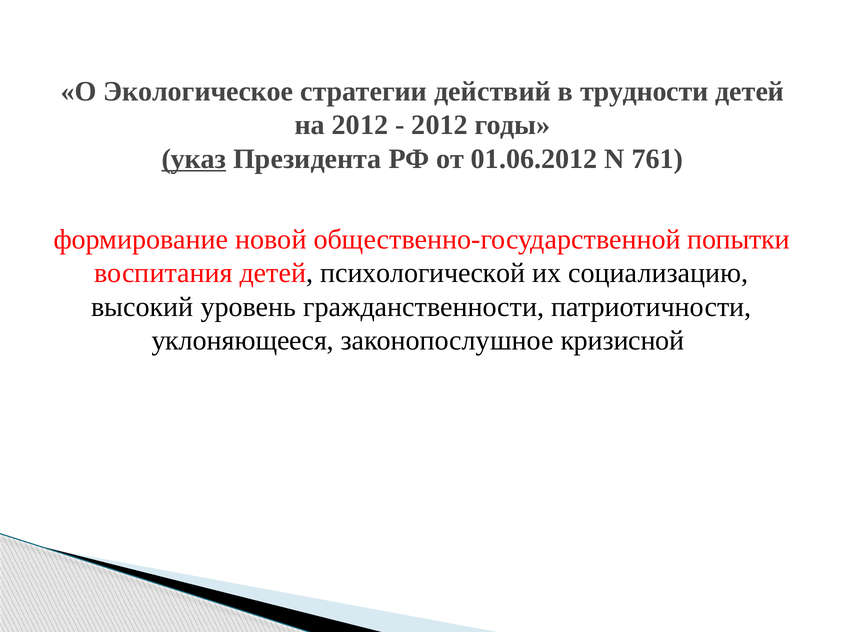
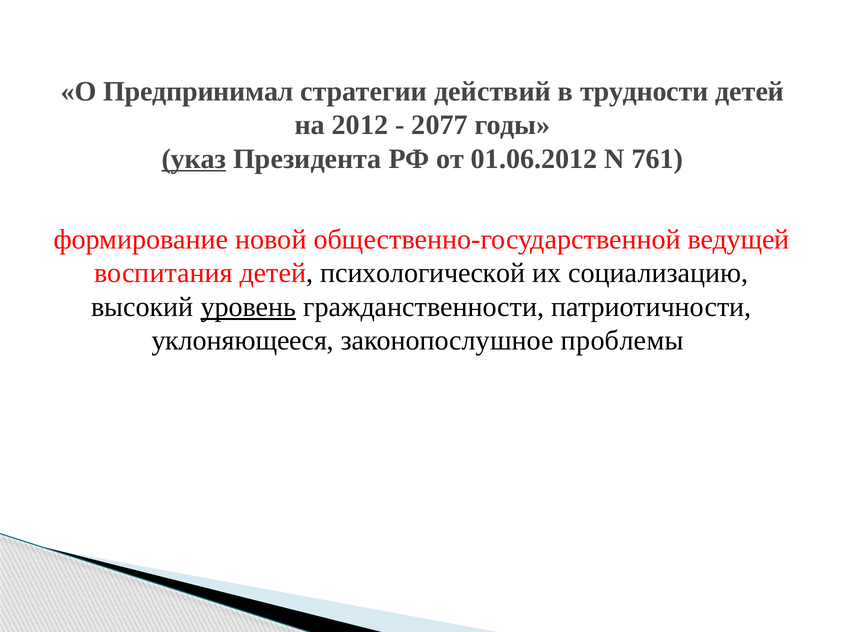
Экологическое: Экологическое -> Предпринимал
2012 at (440, 125): 2012 -> 2077
попытки: попытки -> ведущей
уровень underline: none -> present
кризисной: кризисной -> проблемы
